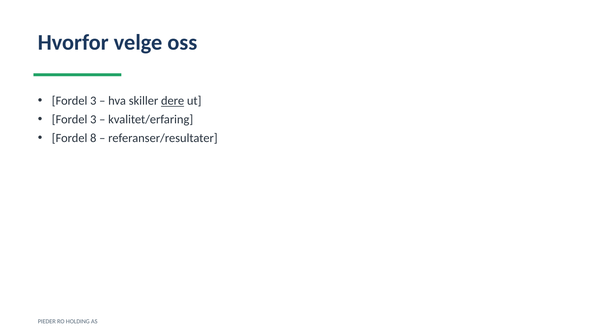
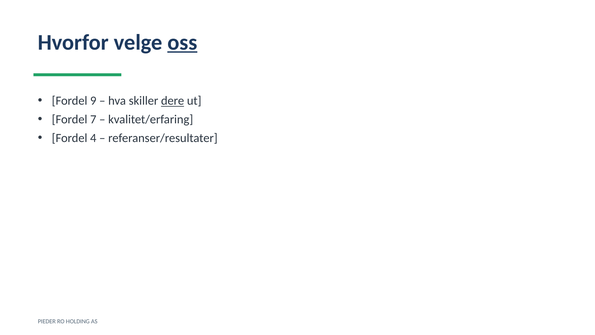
oss underline: none -> present
3 at (93, 101): 3 -> 9
3 at (93, 119): 3 -> 7
8: 8 -> 4
